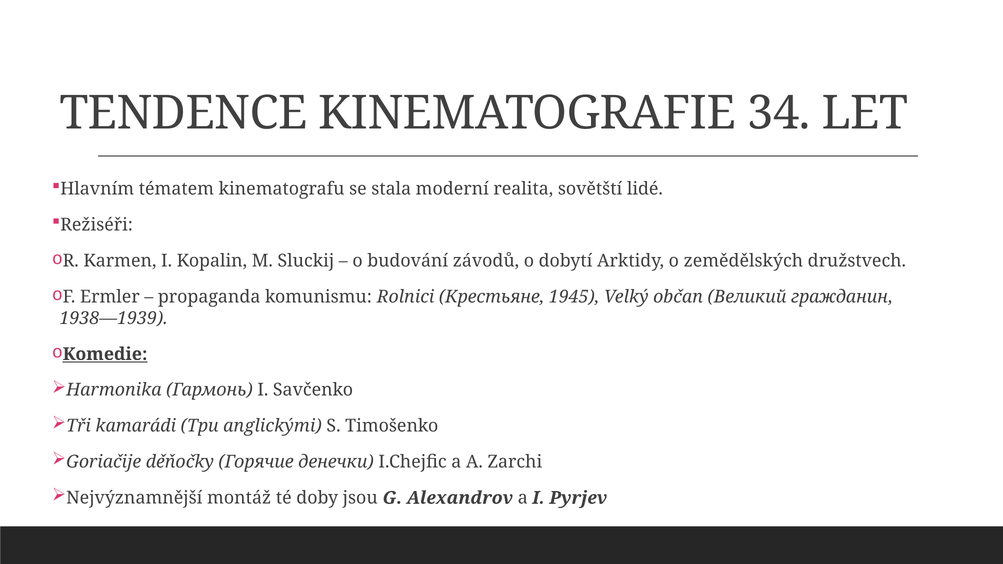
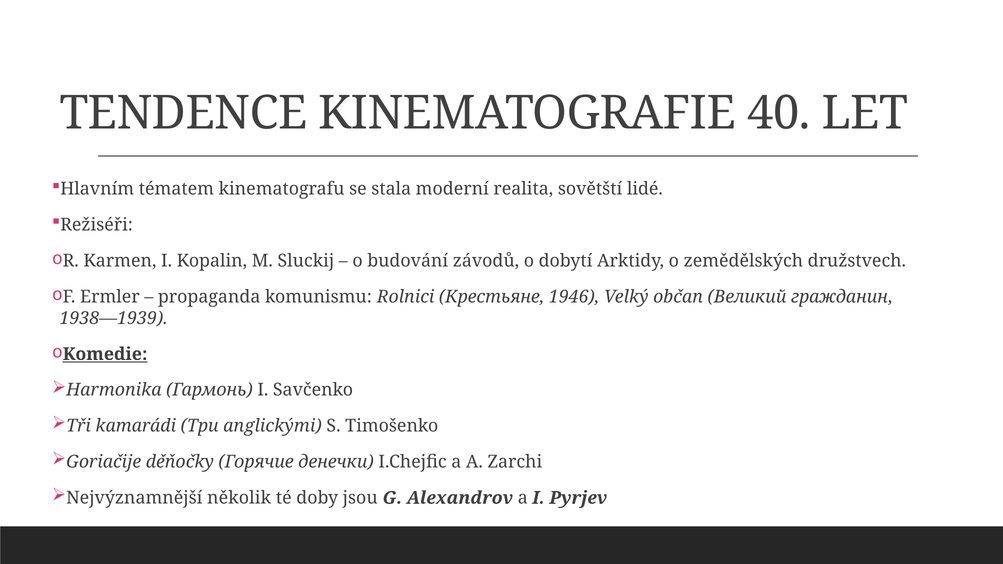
34: 34 -> 40
1945: 1945 -> 1946
montáž: montáž -> několik
